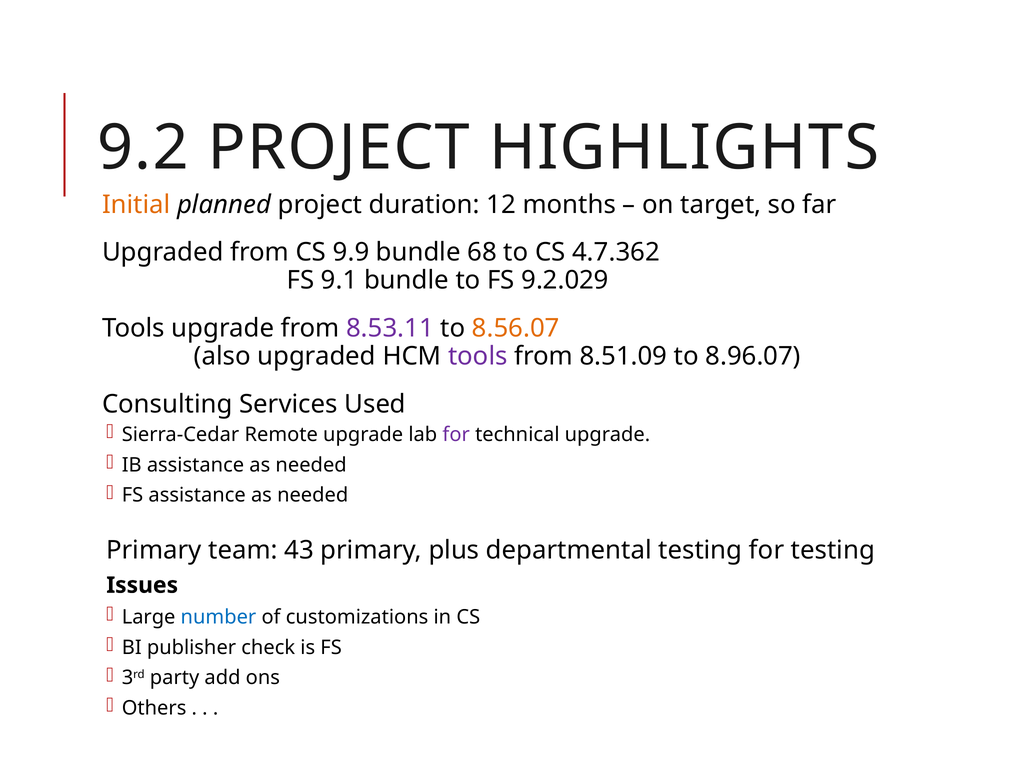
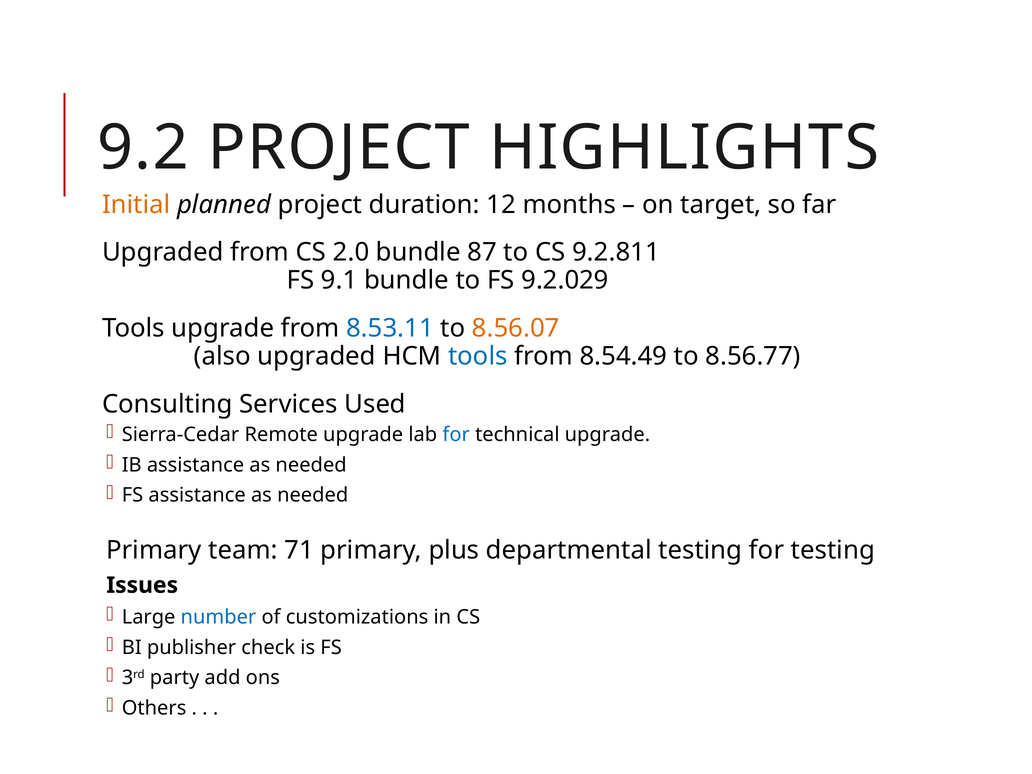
9.9: 9.9 -> 2.0
68: 68 -> 87
4.7.362: 4.7.362 -> 9.2.811
8.53.11 colour: purple -> blue
tools at (478, 356) colour: purple -> blue
8.51.09: 8.51.09 -> 8.54.49
8.96.07: 8.96.07 -> 8.56.77
for at (456, 435) colour: purple -> blue
43: 43 -> 71
